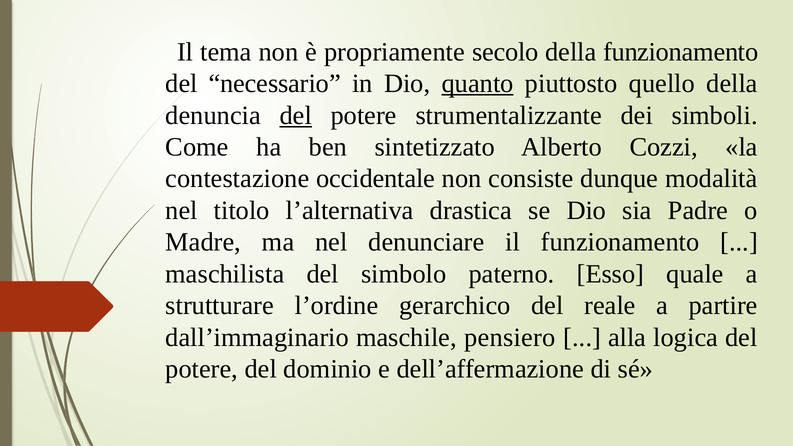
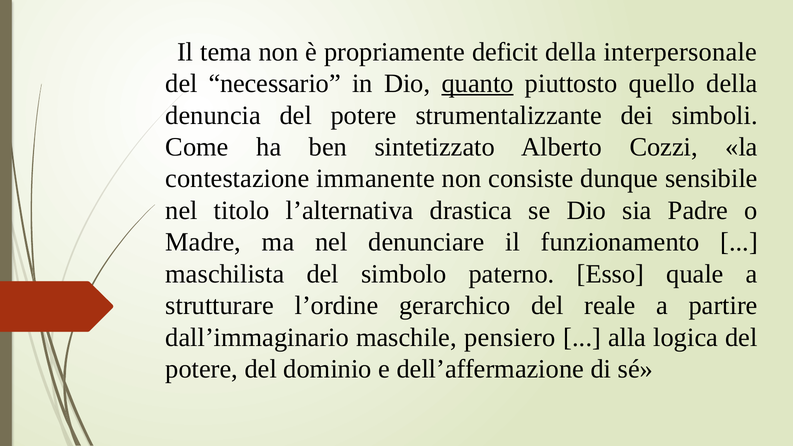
secolo: secolo -> deficit
della funzionamento: funzionamento -> interpersonale
del at (296, 115) underline: present -> none
occidentale: occidentale -> immanente
modalità: modalità -> sensibile
